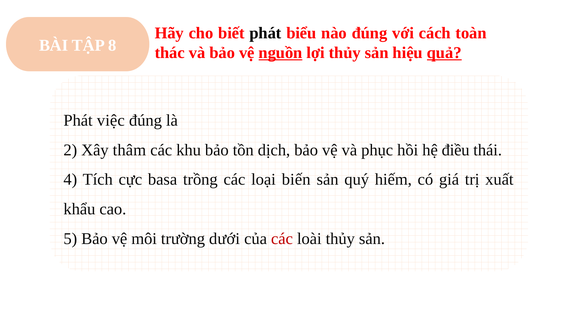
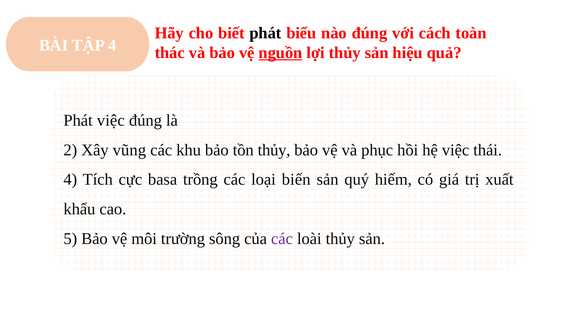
TẬP 8: 8 -> 4
quả underline: present -> none
thâm: thâm -> vũng
tồn dịch: dịch -> thủy
hệ điều: điều -> việc
dưới: dưới -> sông
các at (282, 239) colour: red -> purple
